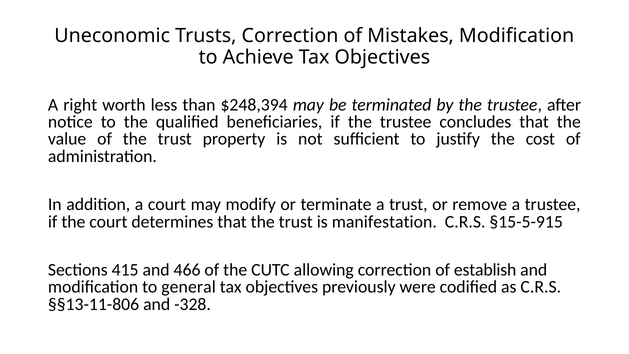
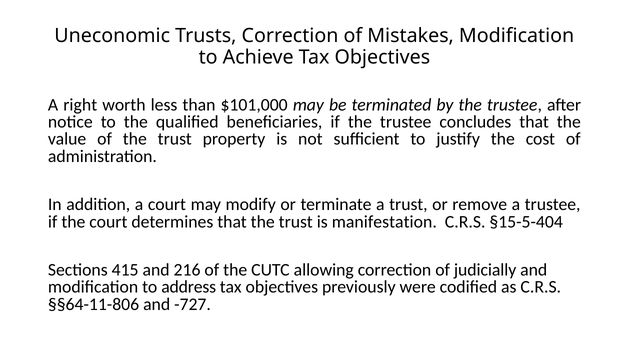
$248,394: $248,394 -> $101,000
§15-5-915: §15-5-915 -> §15-5-404
466: 466 -> 216
establish: establish -> judicially
general: general -> address
§§13-11-806: §§13-11-806 -> §§64-11-806
-328: -328 -> -727
